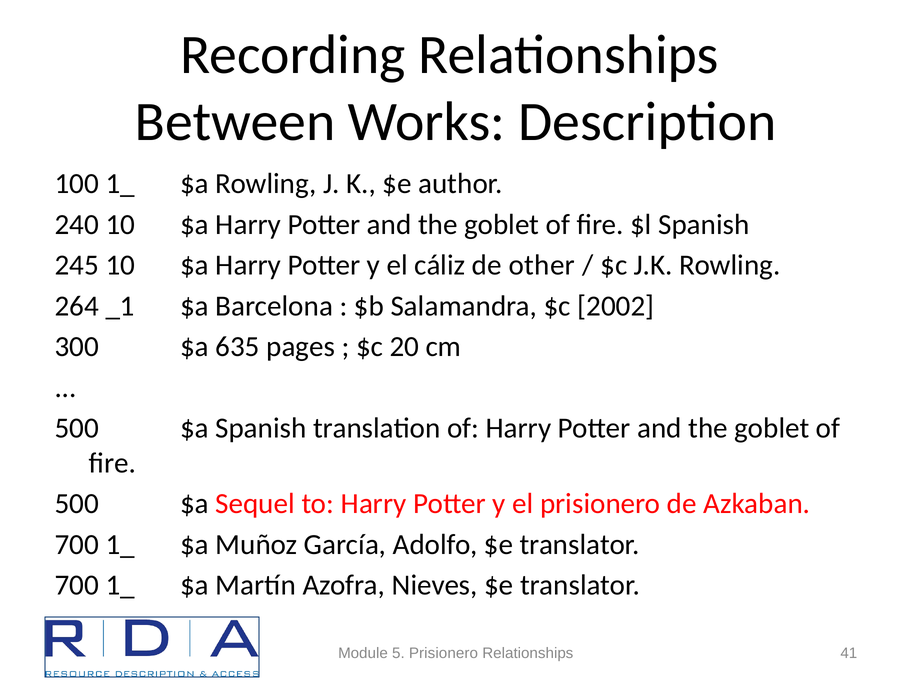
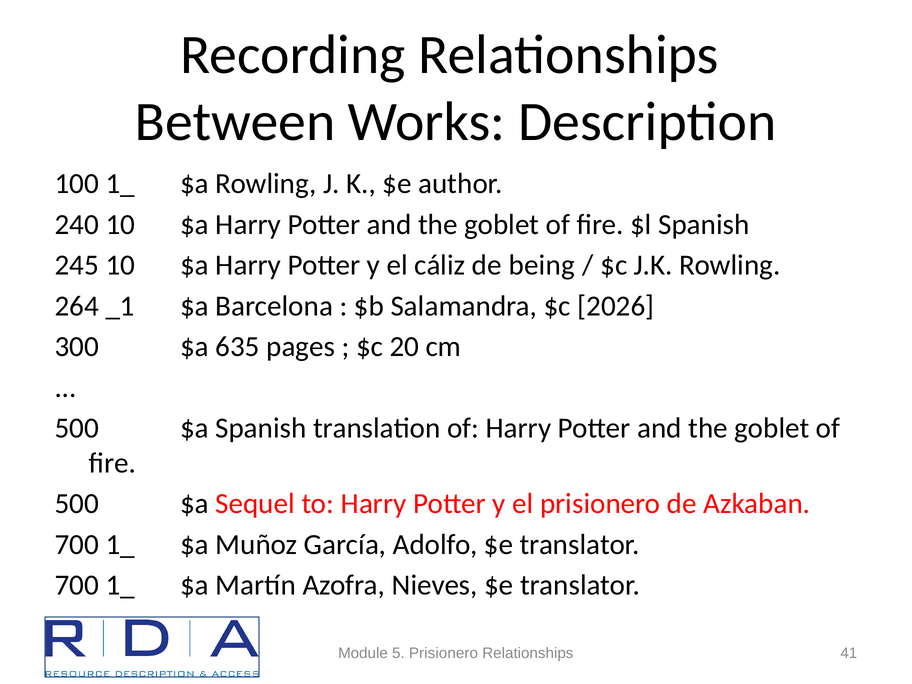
other: other -> being
2002: 2002 -> 2026
